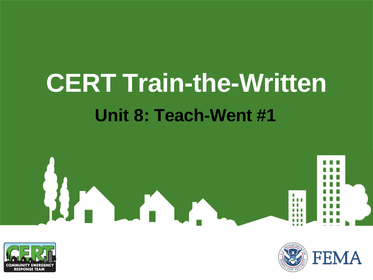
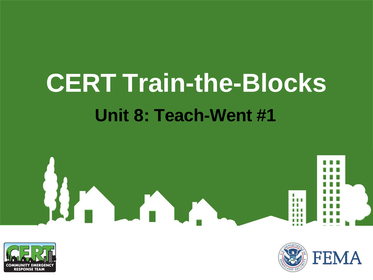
Train-the-Written: Train-the-Written -> Train-the-Blocks
